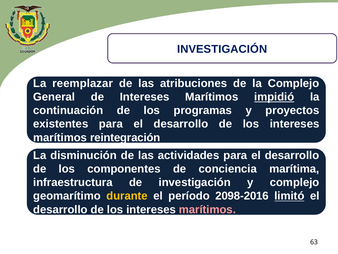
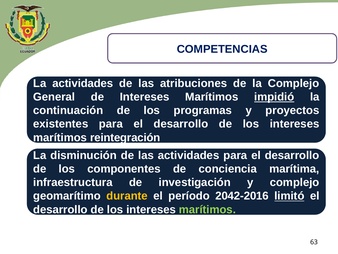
INVESTIGACIÓN at (222, 49): INVESTIGACIÓN -> COMPETENCIAS
La reemplazar: reemplazar -> actividades
2098-2016: 2098-2016 -> 2042-2016
marítimos at (207, 209) colour: pink -> light green
